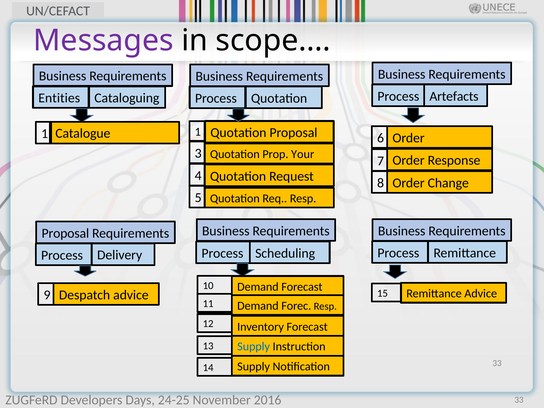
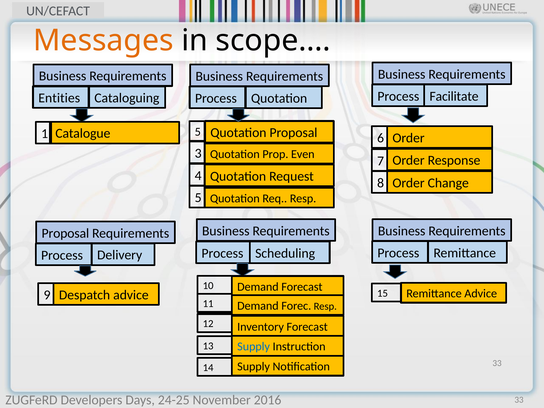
Messages colour: purple -> orange
Artefacts: Artefacts -> Facilitate
1 1: 1 -> 5
Your: Your -> Even
